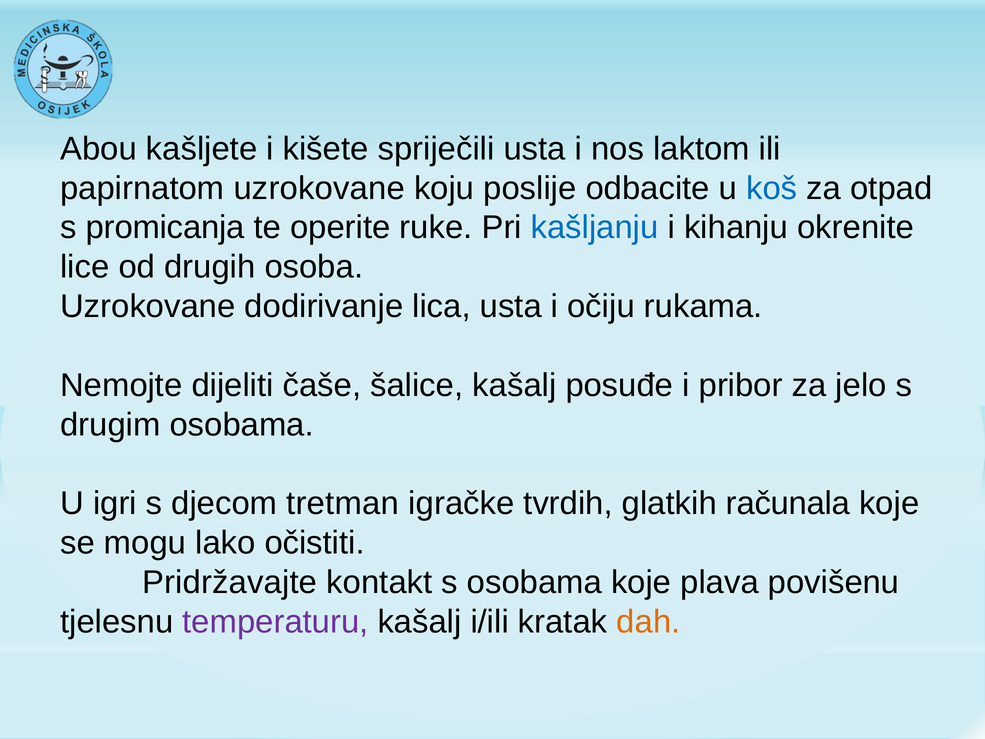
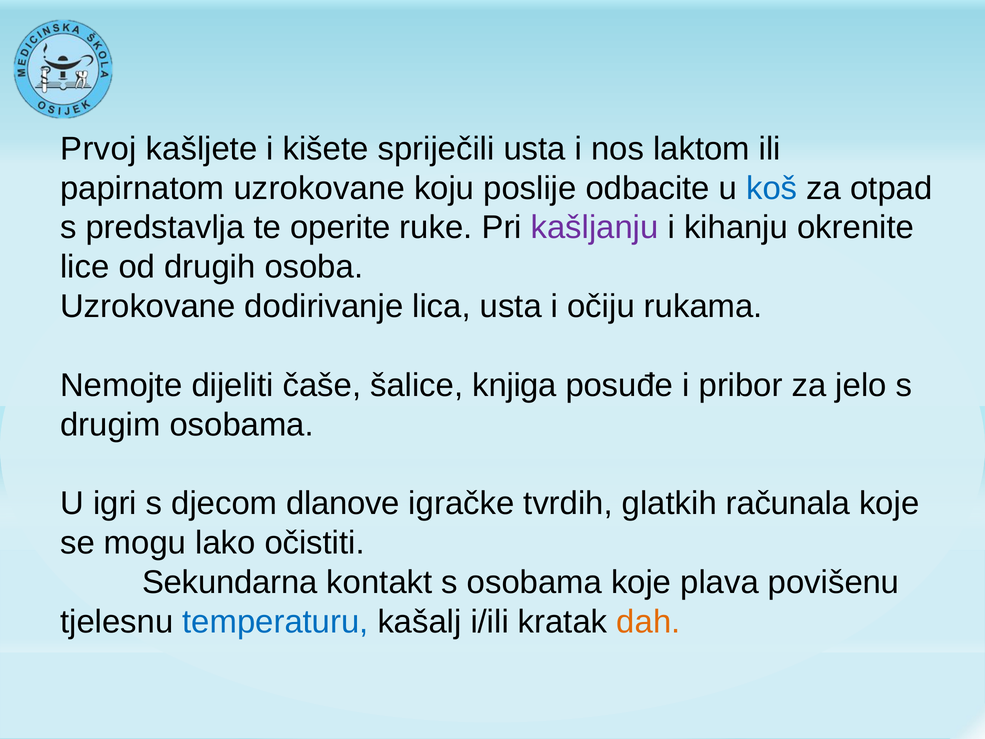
Abou: Abou -> Prvoj
promicanja: promicanja -> predstavlja
kašljanju colour: blue -> purple
šalice kašalj: kašalj -> knjiga
tretman: tretman -> dlanove
Pridržavajte: Pridržavajte -> Sekundarna
temperaturu colour: purple -> blue
